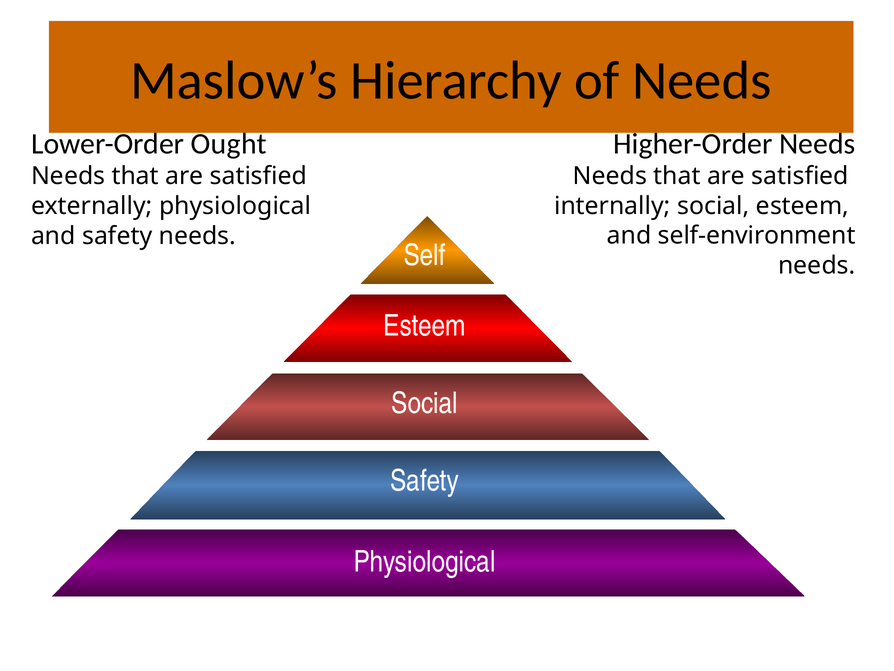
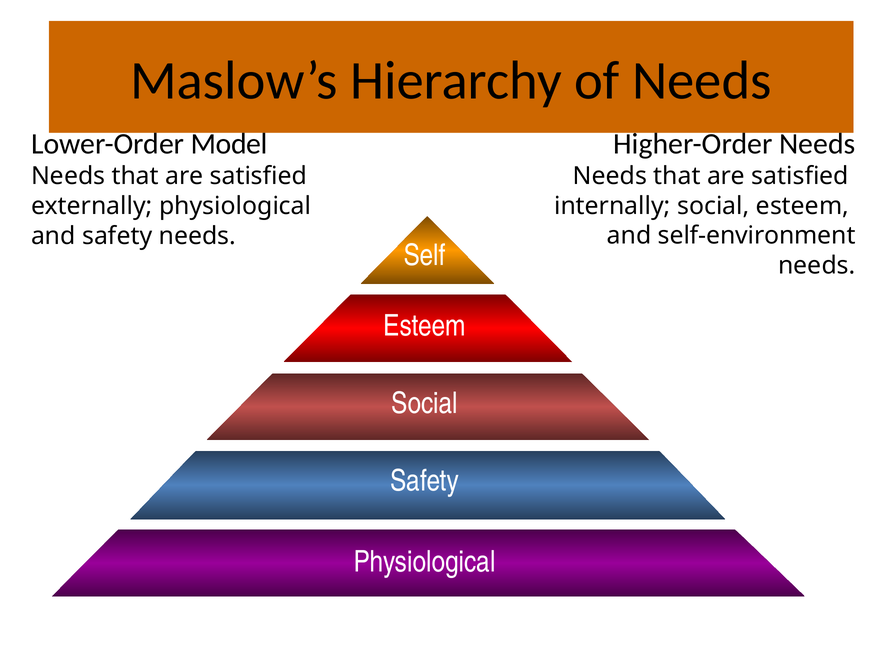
Ought: Ought -> Model
